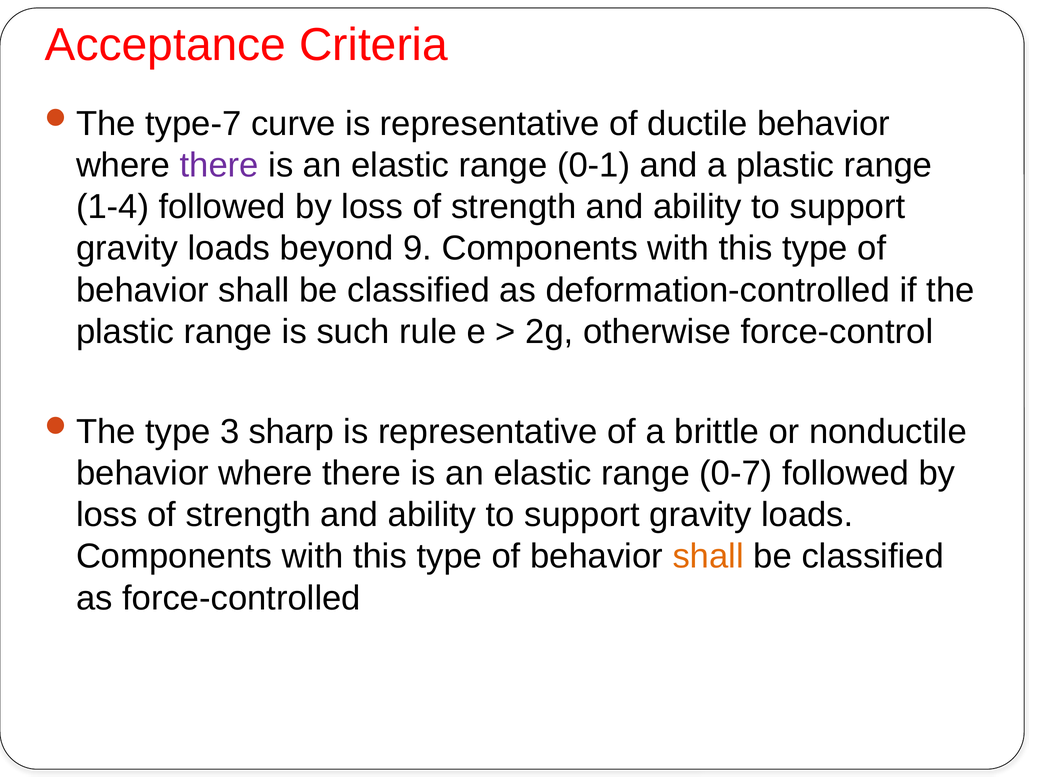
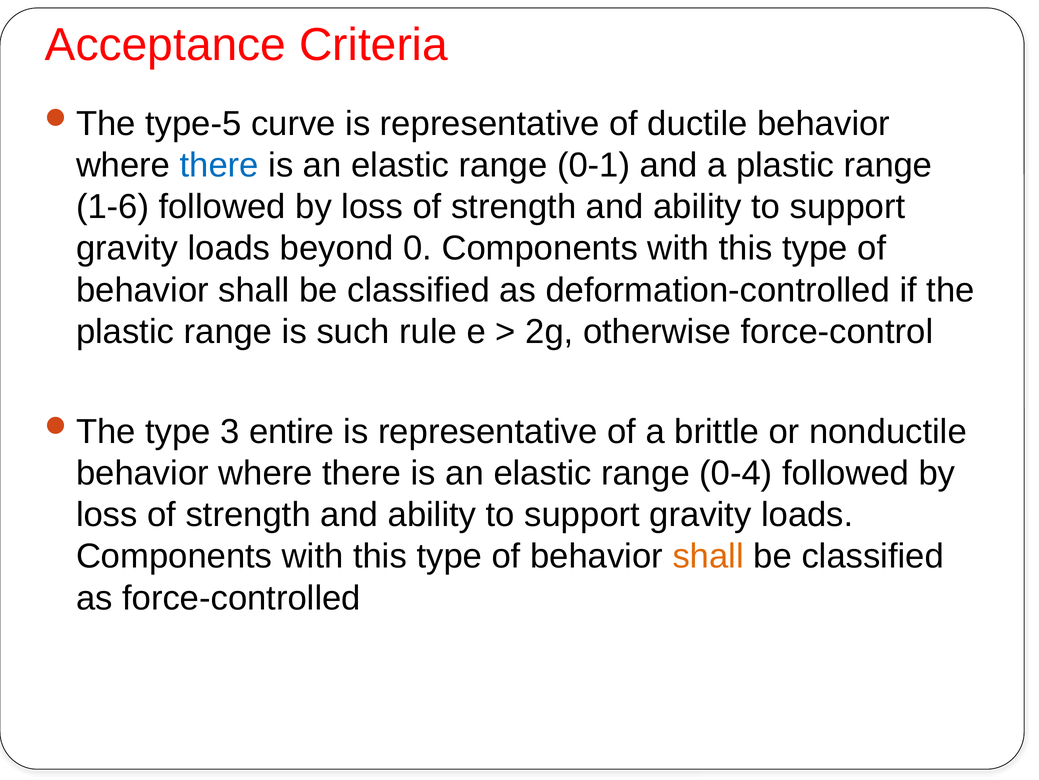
type-7: type-7 -> type-5
there at (219, 165) colour: purple -> blue
1-4: 1-4 -> 1-6
9: 9 -> 0
sharp: sharp -> entire
0-7: 0-7 -> 0-4
